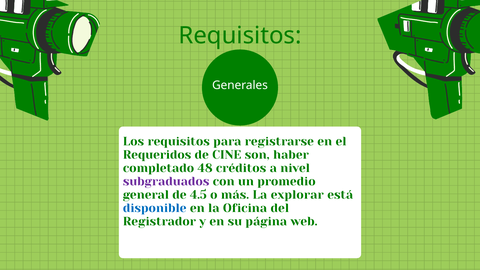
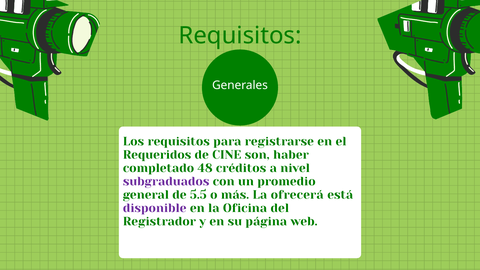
4.5: 4.5 -> 5.5
explorar: explorar -> ofrecerá
disponible colour: blue -> purple
